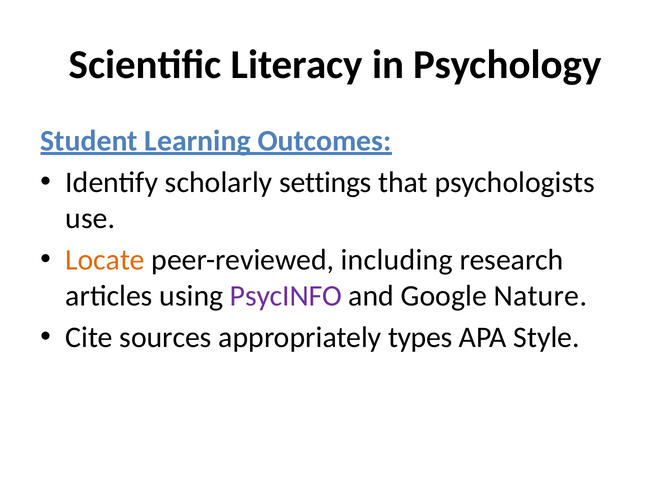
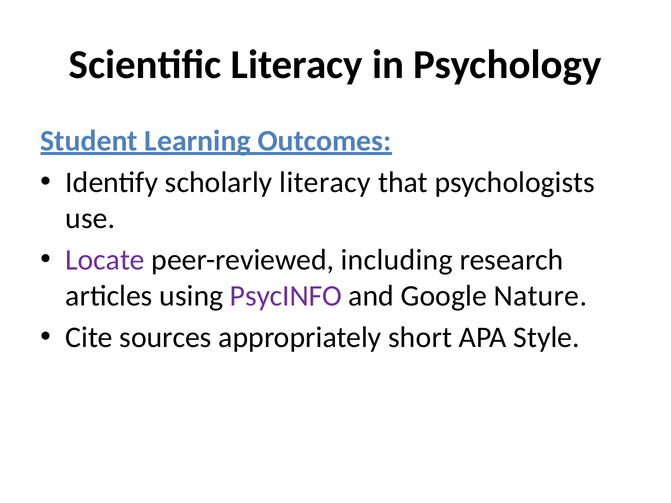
scholarly settings: settings -> literacy
Locate colour: orange -> purple
types: types -> short
